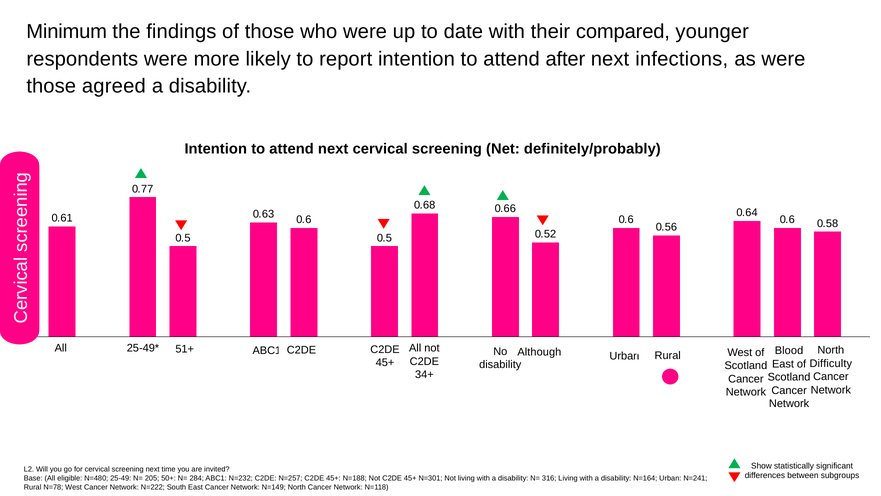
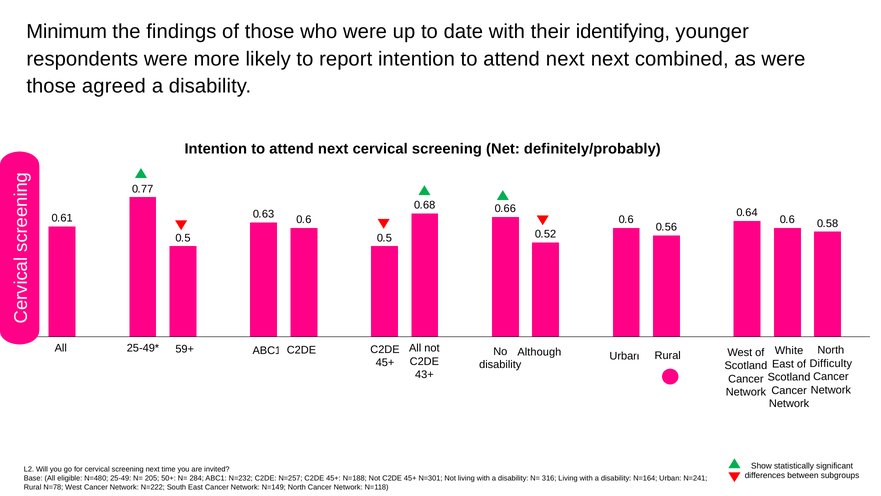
compared: compared -> identifying
after at (565, 59): after -> next
infections: infections -> combined
51+: 51+ -> 59+
Blood: Blood -> White
34+: 34+ -> 43+
